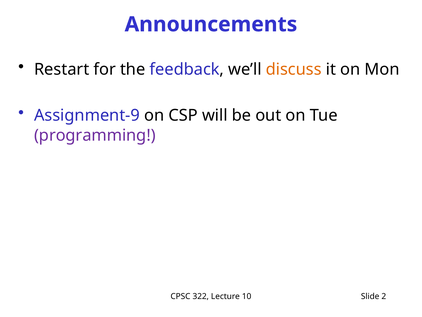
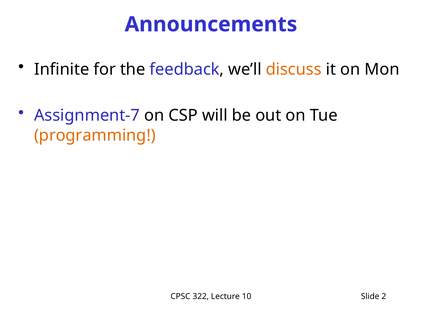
Restart: Restart -> Infinite
Assignment-9: Assignment-9 -> Assignment-7
programming colour: purple -> orange
